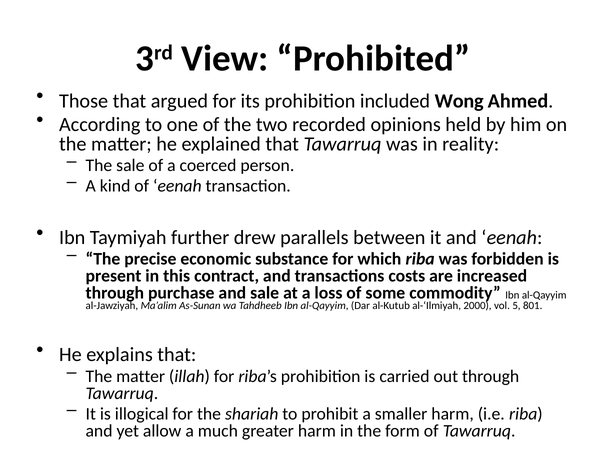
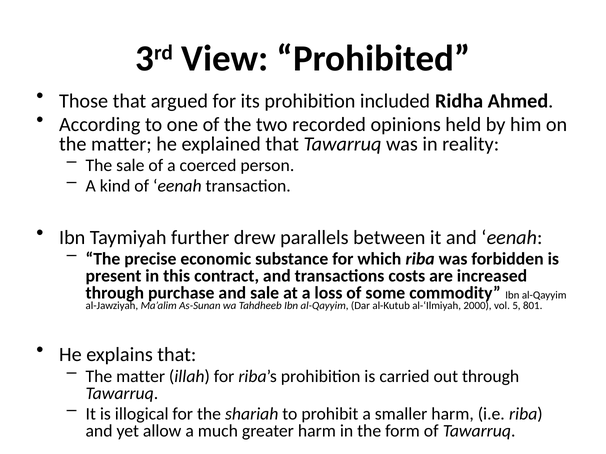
Wong: Wong -> Ridha
